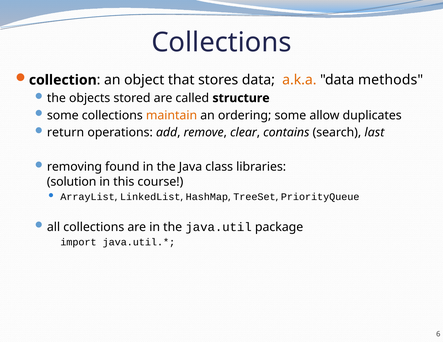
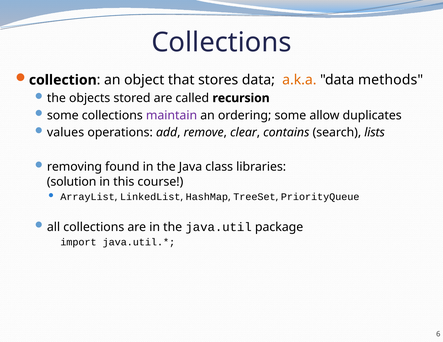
structure: structure -> recursion
maintain colour: orange -> purple
return: return -> values
last: last -> lists
